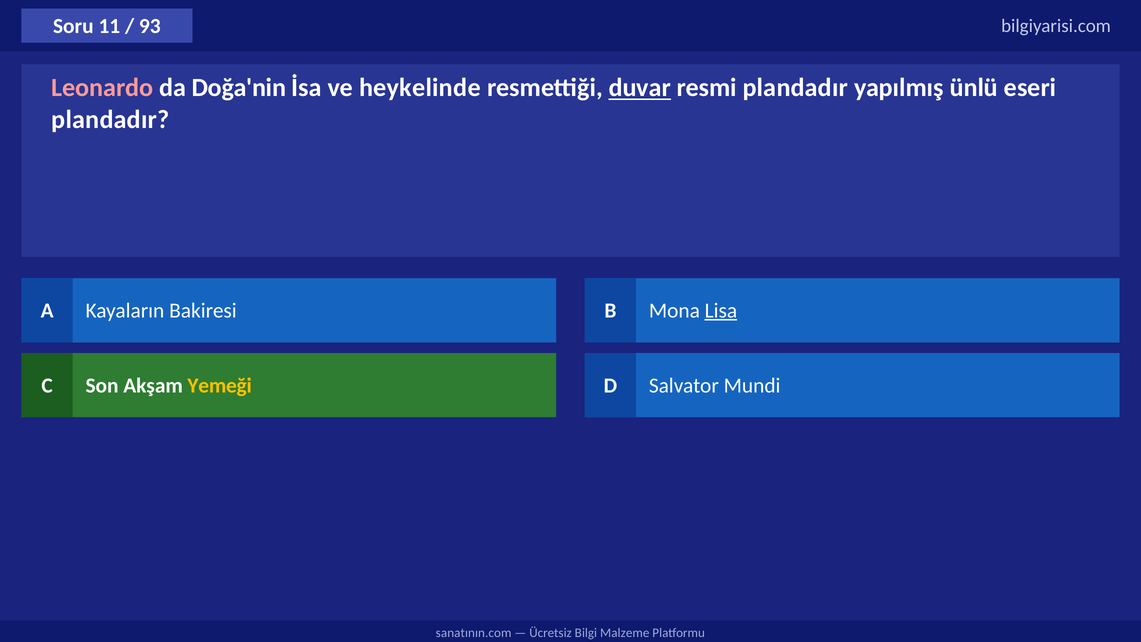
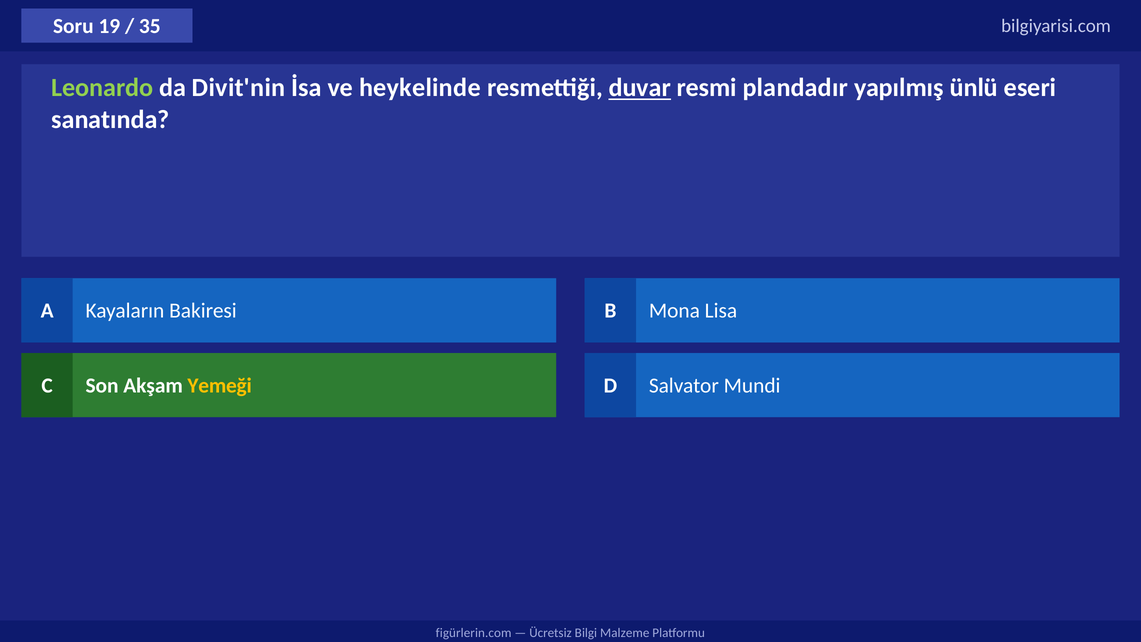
11: 11 -> 19
93: 93 -> 35
Leonardo colour: pink -> light green
Doğa'nin: Doğa'nin -> Divit'nin
plandadır at (110, 120): plandadır -> sanatında
Lisa underline: present -> none
sanatının.com: sanatının.com -> figürlerin.com
